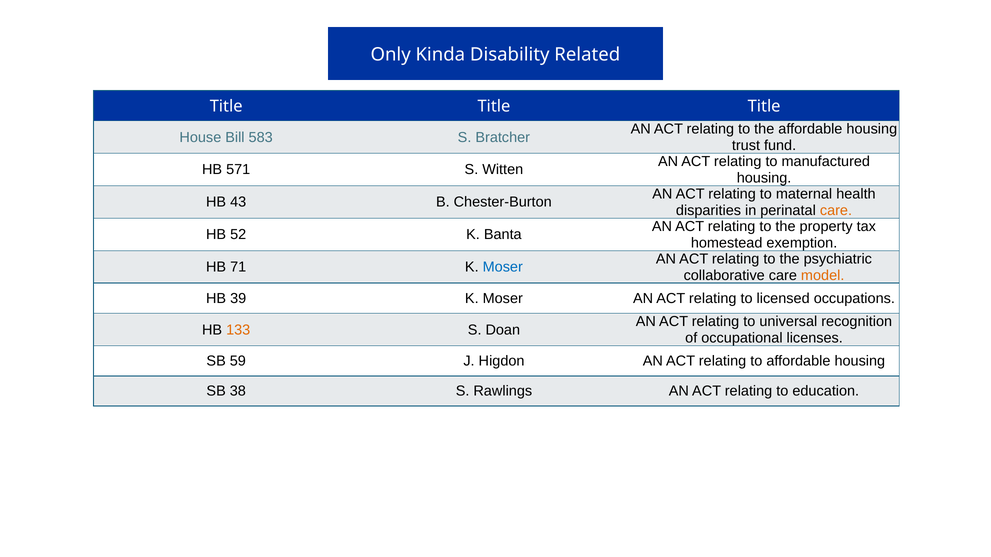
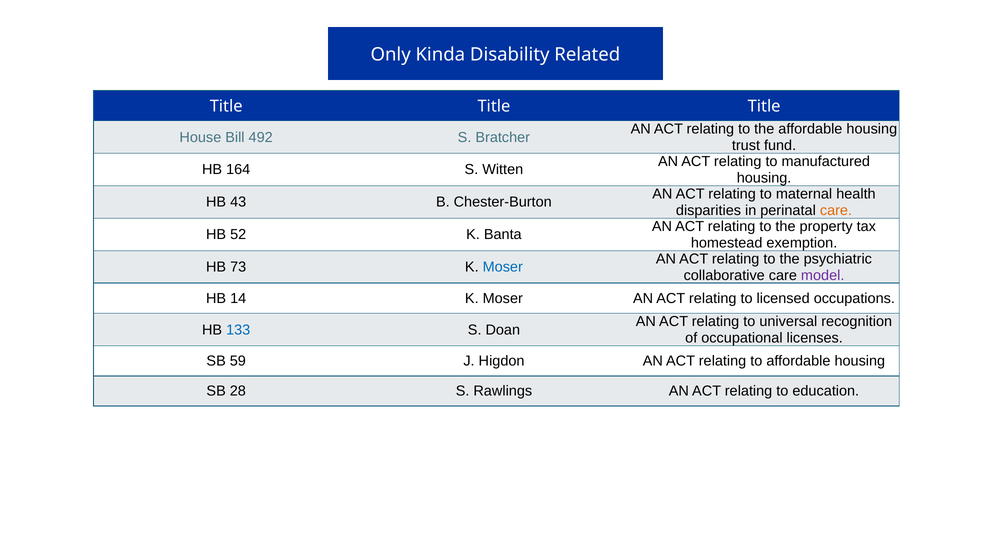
583: 583 -> 492
571: 571 -> 164
71: 71 -> 73
model colour: orange -> purple
39: 39 -> 14
133 colour: orange -> blue
38: 38 -> 28
